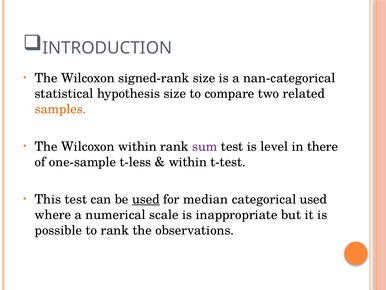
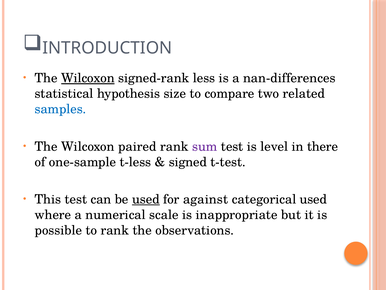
Wilcoxon at (88, 78) underline: none -> present
signed-rank size: size -> less
nan-categorical: nan-categorical -> nan-differences
samples colour: orange -> blue
Wilcoxon within: within -> paired
within at (188, 162): within -> signed
median: median -> against
